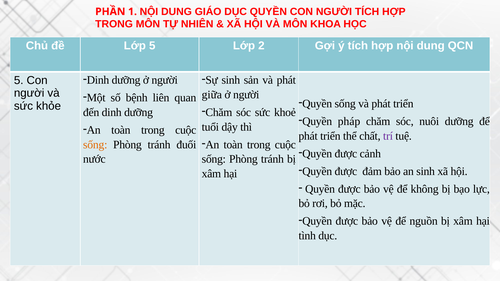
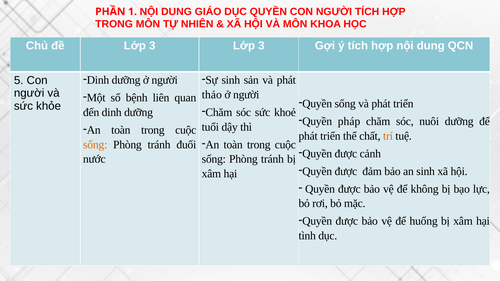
đề Lớp 5: 5 -> 3
2 at (261, 46): 2 -> 3
giữa: giữa -> thảo
trí colour: purple -> orange
nguồn: nguồn -> huống
